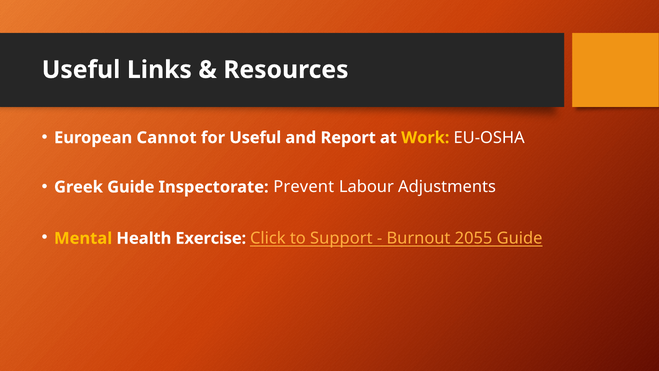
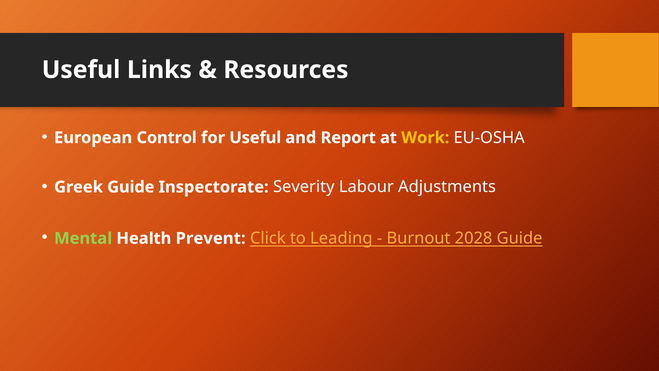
Cannot: Cannot -> Control
Prevent: Prevent -> Severity
Mental colour: yellow -> light green
Exercise: Exercise -> Prevent
Support: Support -> Leading
2055: 2055 -> 2028
